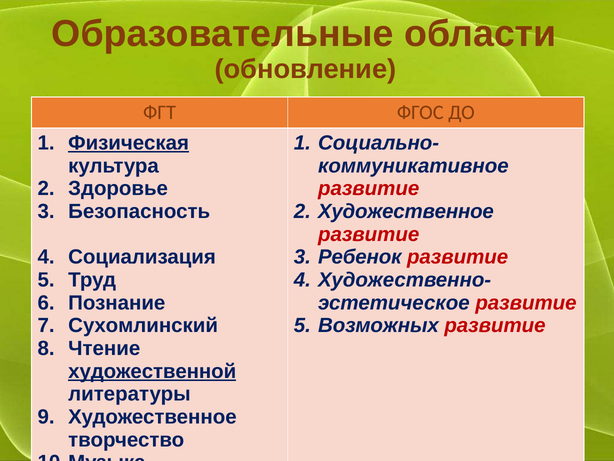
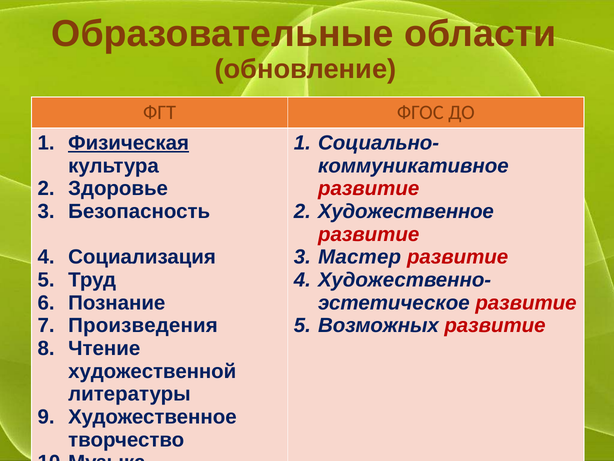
Ребенок: Ребенок -> Мастер
Сухомлинский: Сухомлинский -> Произведения
художественной underline: present -> none
